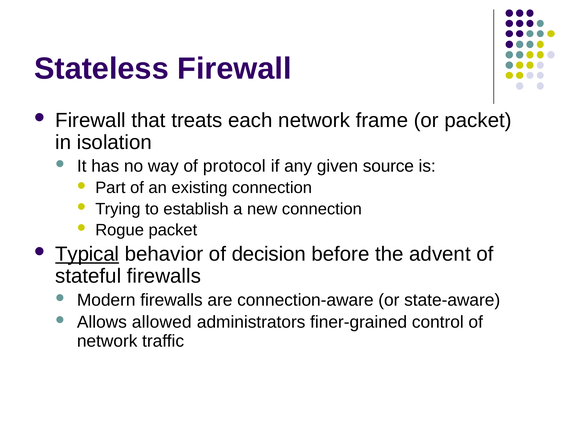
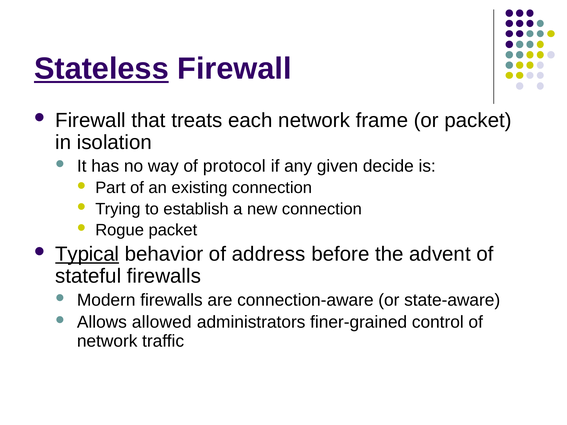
Stateless underline: none -> present
source: source -> decide
decision: decision -> address
